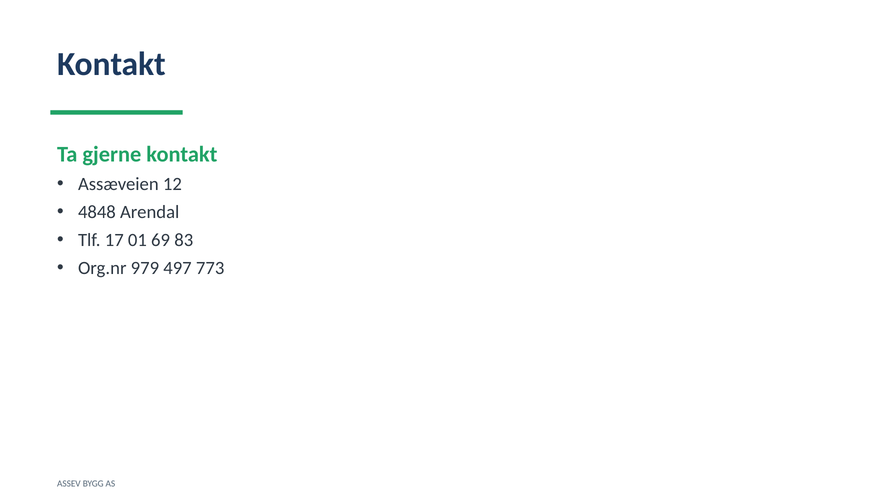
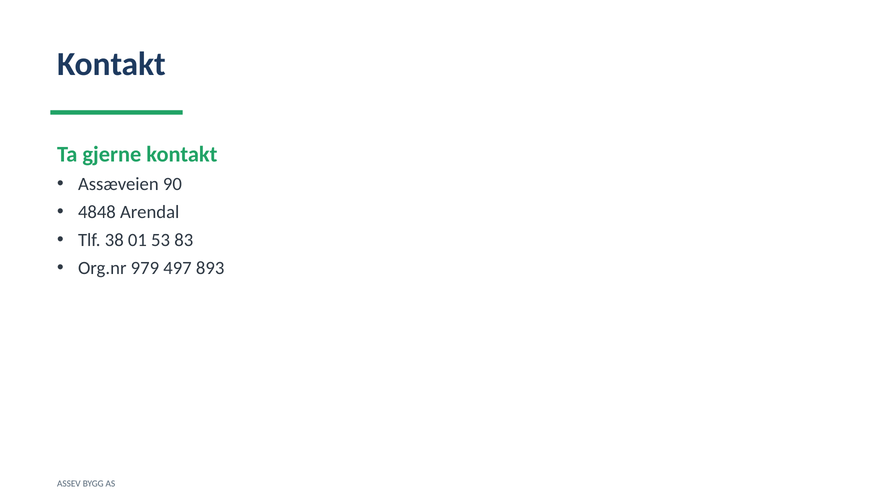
12: 12 -> 90
17: 17 -> 38
69: 69 -> 53
773: 773 -> 893
